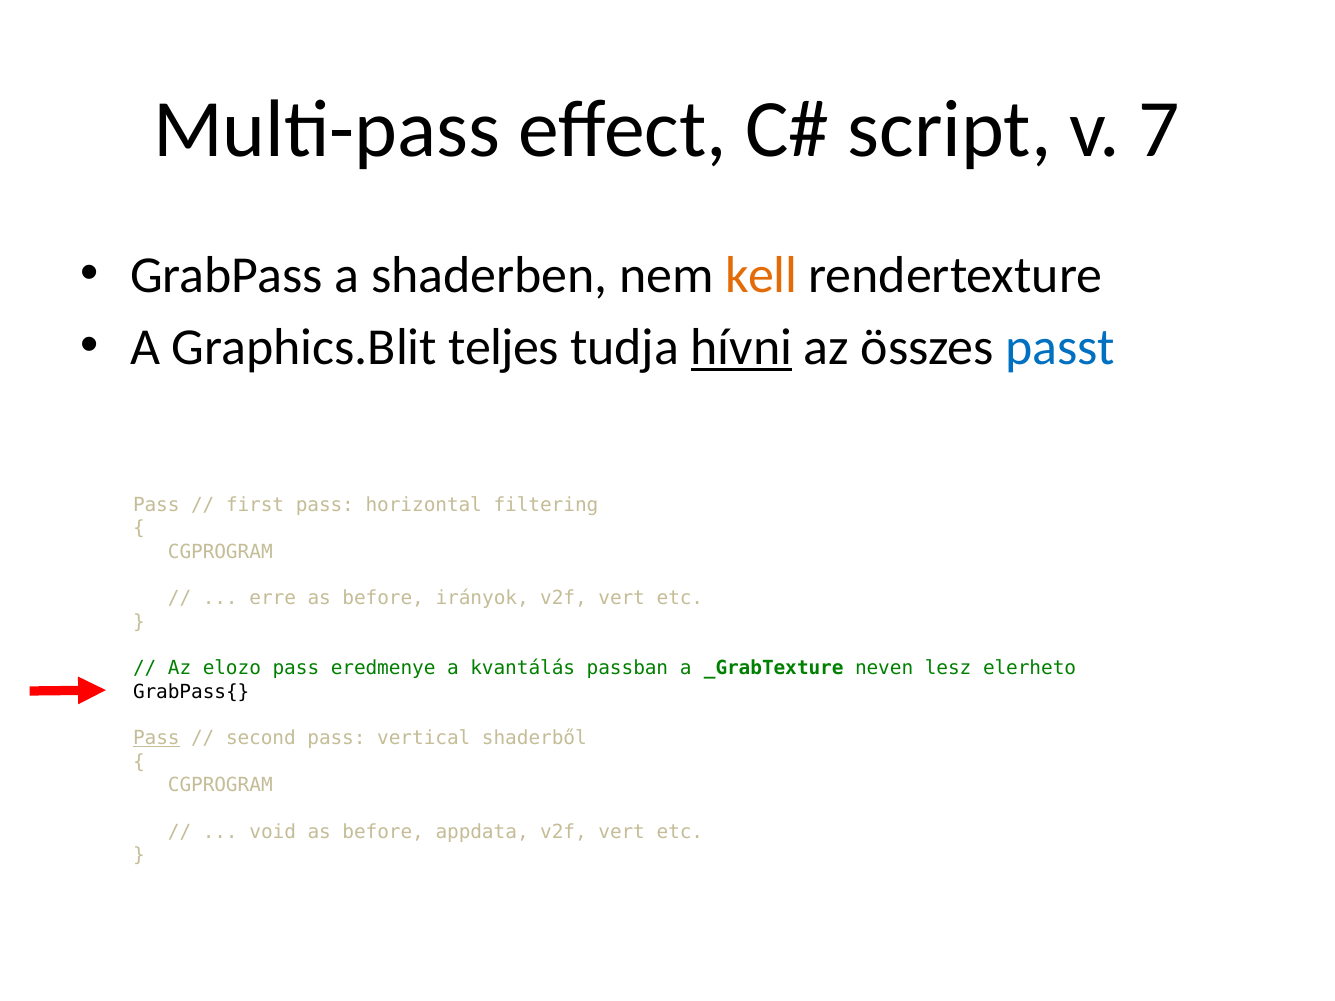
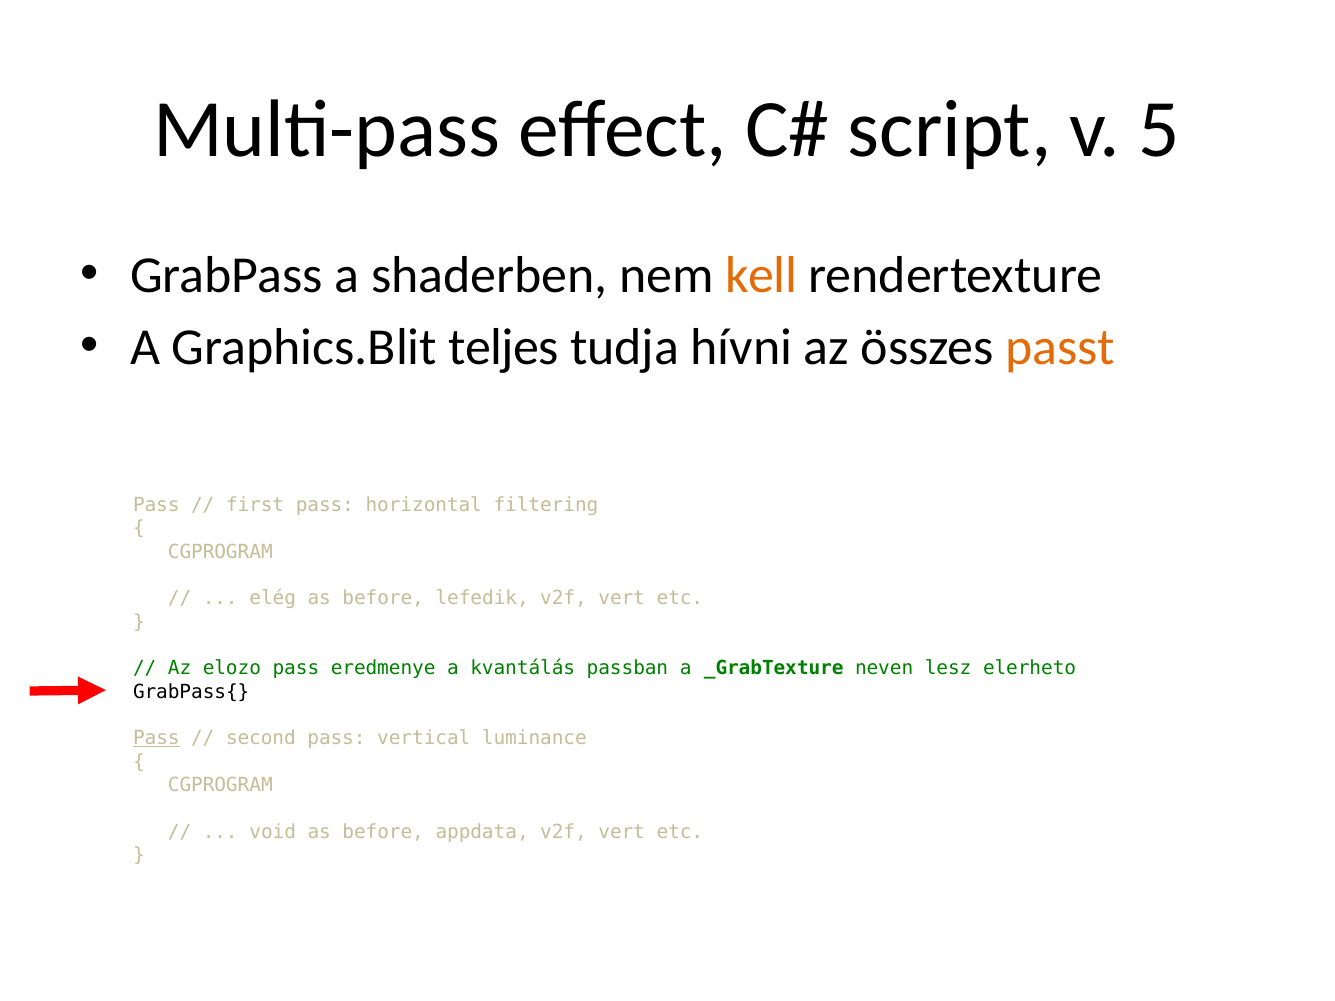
7: 7 -> 5
hívni underline: present -> none
passt colour: blue -> orange
erre: erre -> elég
irányok: irányok -> lefedik
shaderből: shaderből -> luminance
